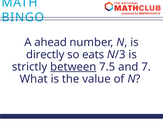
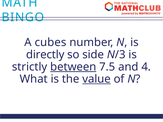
ahead: ahead -> cubes
eats: eats -> side
7: 7 -> 4
value underline: none -> present
